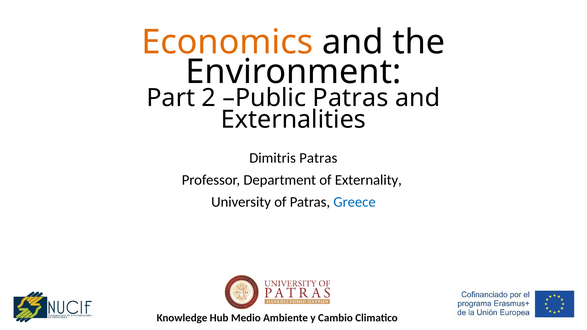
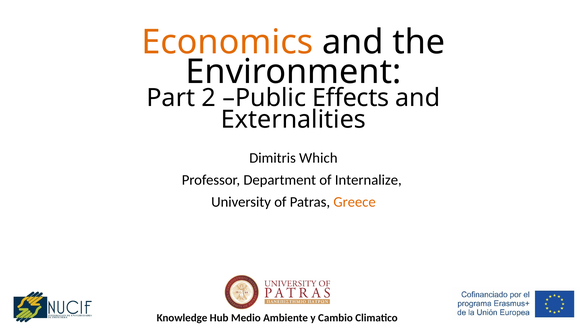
Public Patras: Patras -> Effects
Dimitris Patras: Patras -> Which
Externality: Externality -> Internalize
Greece colour: blue -> orange
